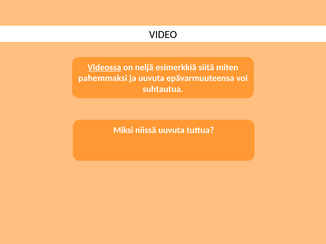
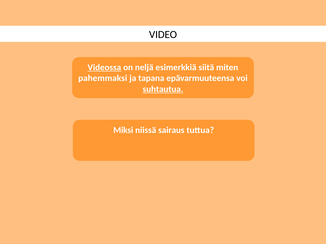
ja uuvuta: uuvuta -> tapana
suhtautua underline: none -> present
niissä uuvuta: uuvuta -> sairaus
